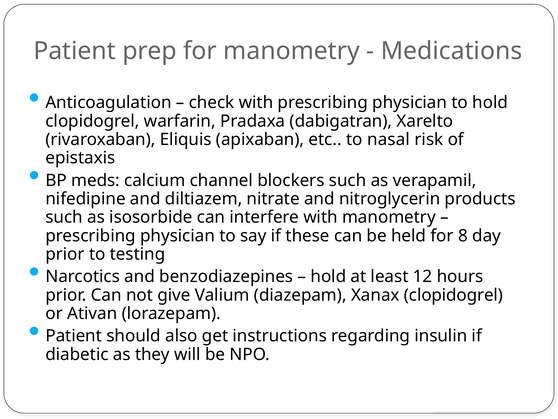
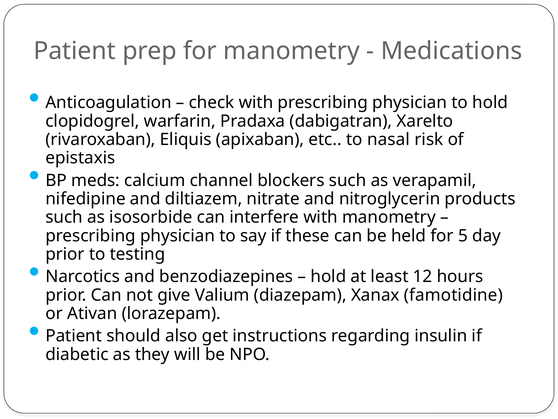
8: 8 -> 5
Xanax clopidogrel: clopidogrel -> famotidine
